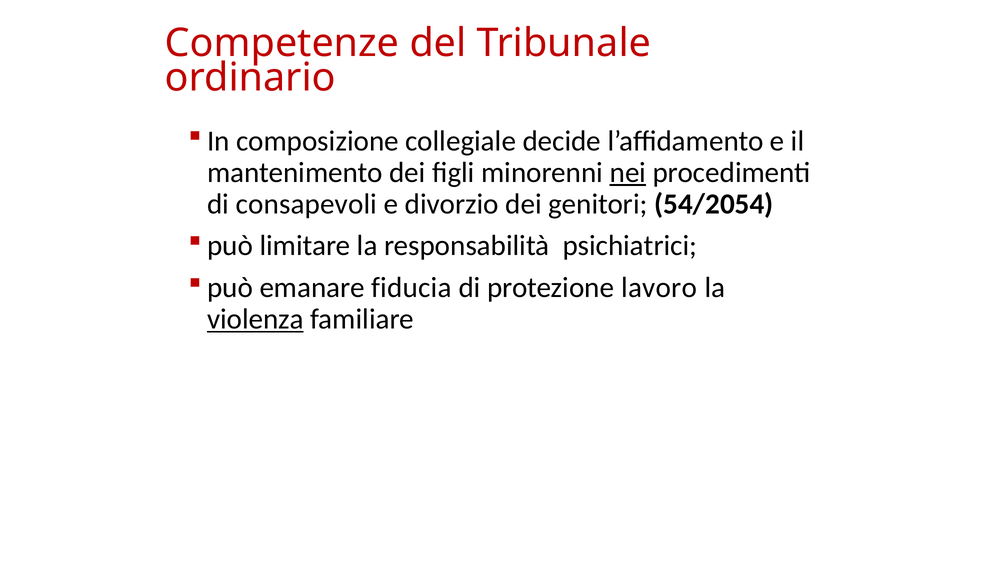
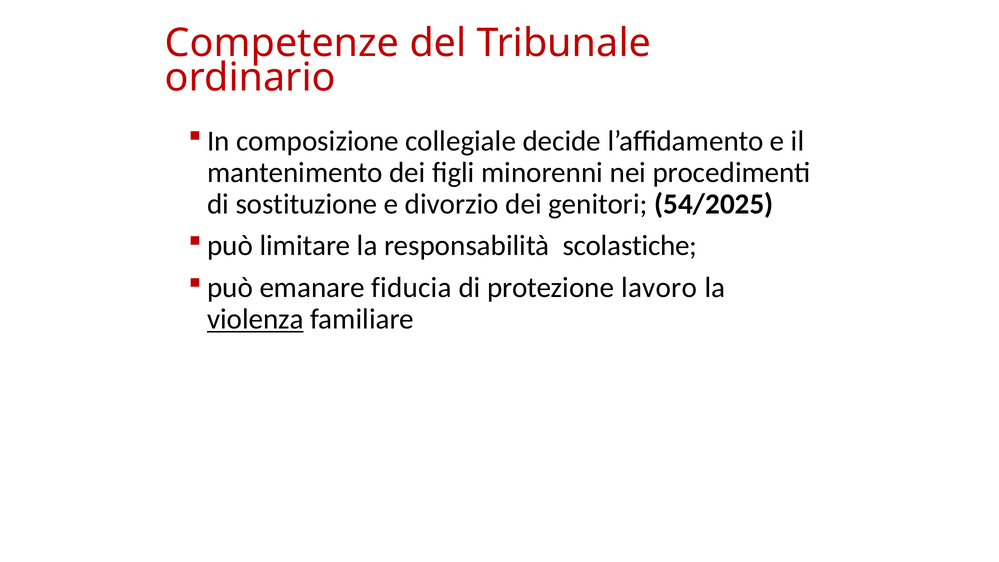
nei underline: present -> none
consapevoli: consapevoli -> sostituzione
54/2054: 54/2054 -> 54/2025
psichiatrici: psichiatrici -> scolastiche
